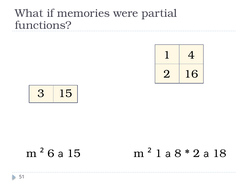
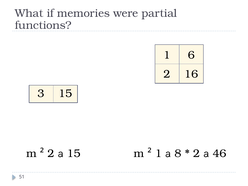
4: 4 -> 6
² 6: 6 -> 2
18: 18 -> 46
